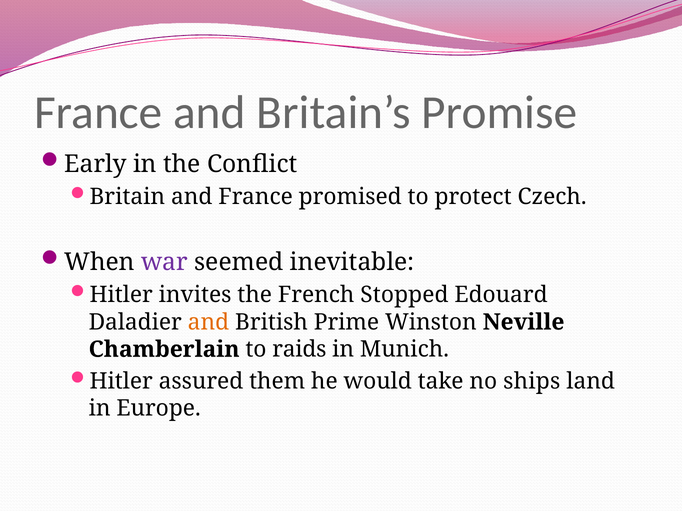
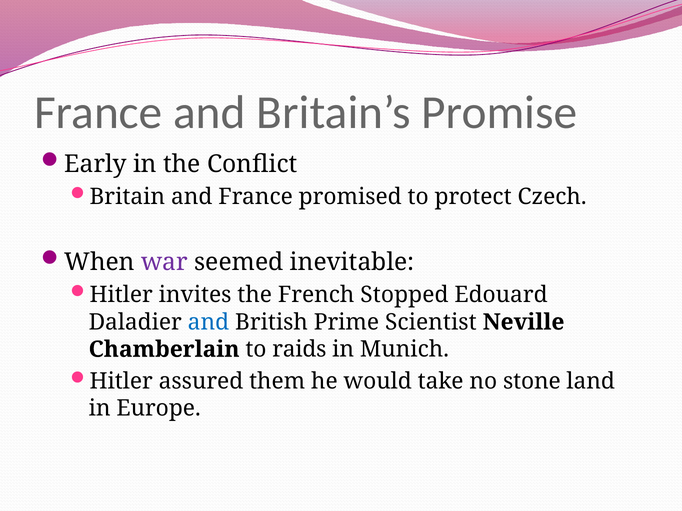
and at (208, 322) colour: orange -> blue
Winston: Winston -> Scientist
ships: ships -> stone
